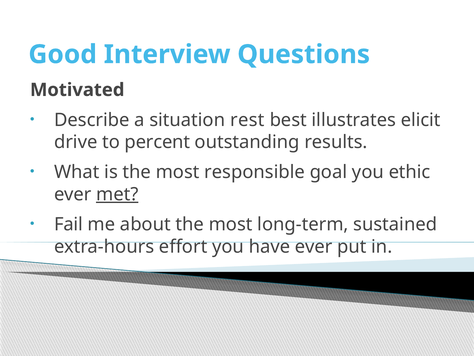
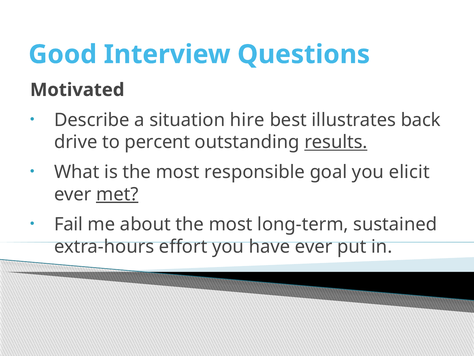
rest: rest -> hire
elicit: elicit -> back
results underline: none -> present
ethic: ethic -> elicit
